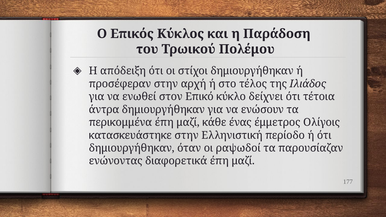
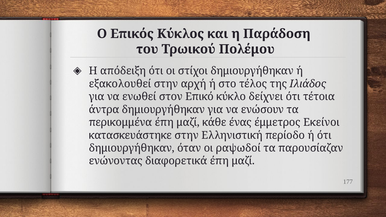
προσέφεραν: προσέφεραν -> εξακολουθεί
Ολίγοις: Ολίγοις -> Εκείνοι
